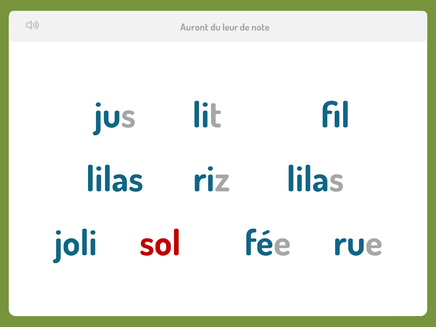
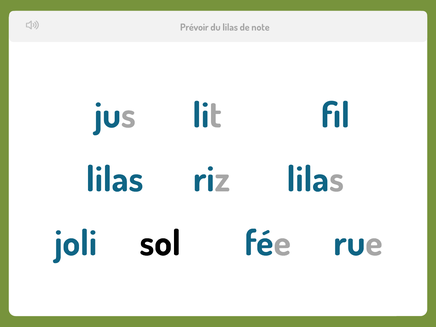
Auront: Auront -> Prévoir
du leur: leur -> lilas
sol colour: red -> black
